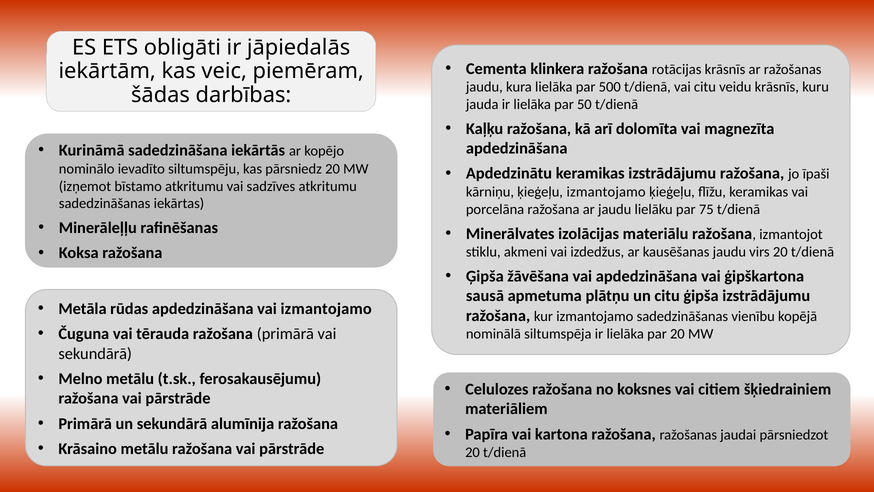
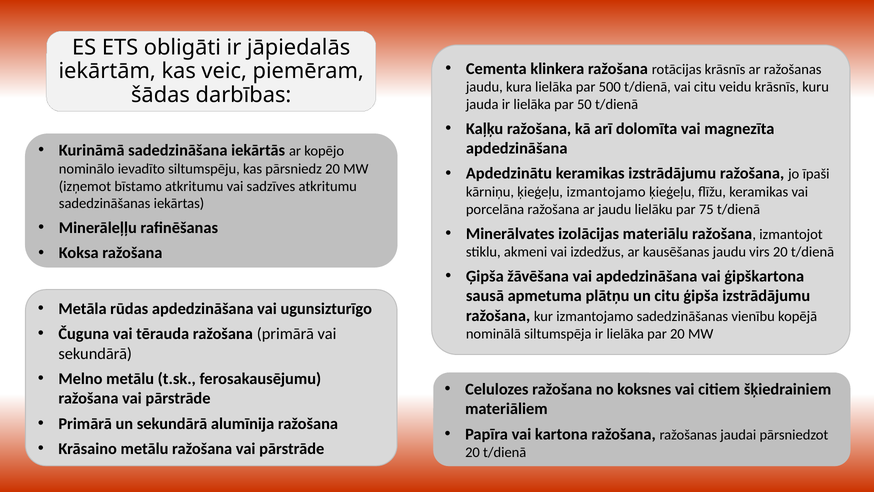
vai izmantojamo: izmantojamo -> ugunsizturīgo
